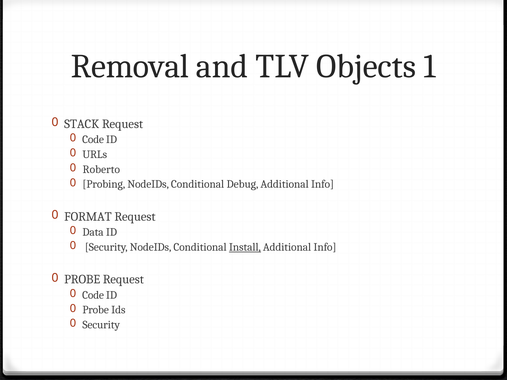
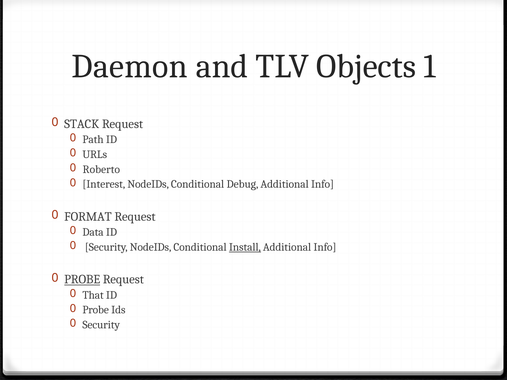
Removal: Removal -> Daemon
Code at (93, 140): Code -> Path
Probing: Probing -> Interest
PROBE at (82, 280) underline: none -> present
Code at (93, 295): Code -> That
